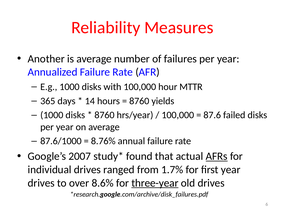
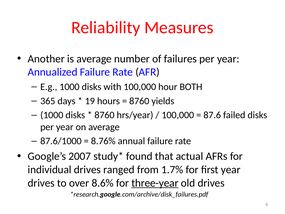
MTTR: MTTR -> BOTH
14: 14 -> 19
AFRs underline: present -> none
